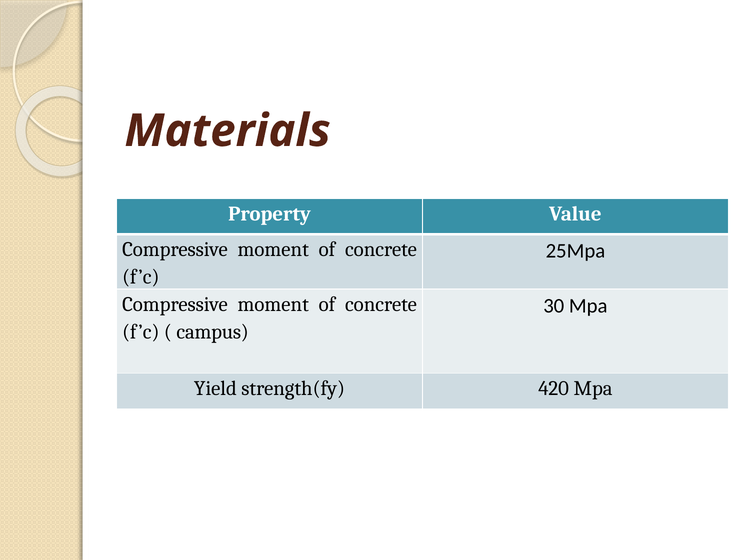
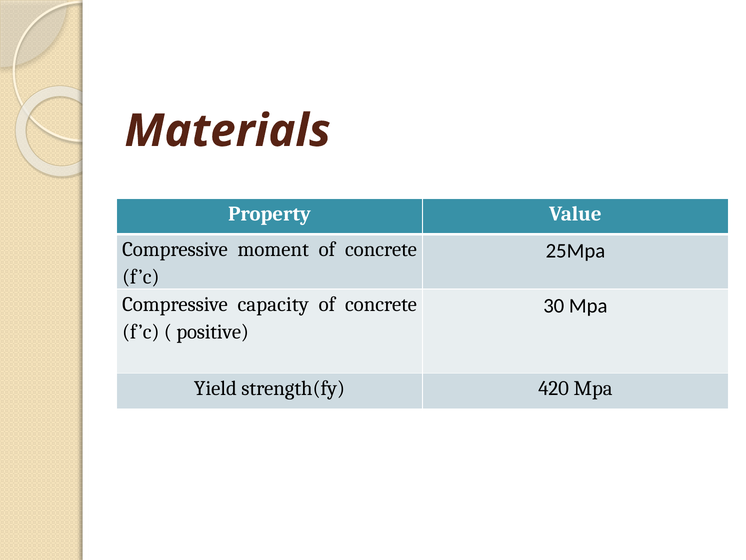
moment at (273, 304): moment -> capacity
campus: campus -> positive
